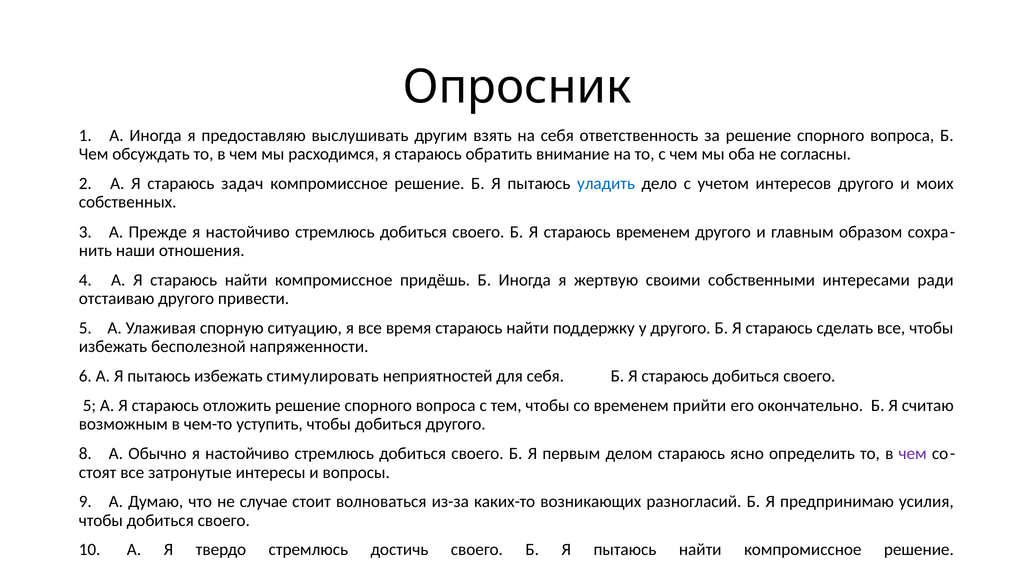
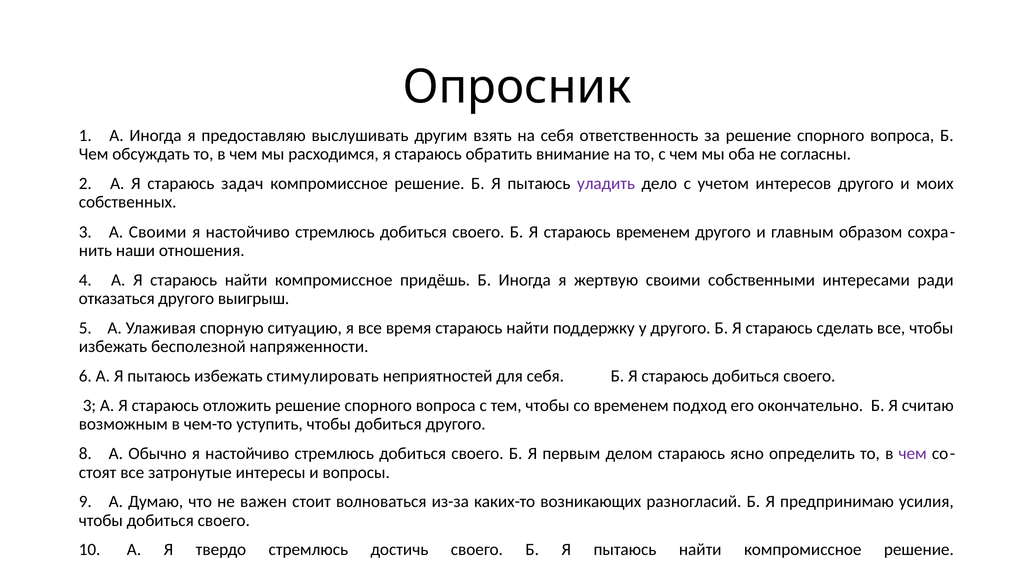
уладить colour: blue -> purple
А Прежде: Прежде -> Своими
отстаиваю: отстаиваю -> отказаться
привести: привести -> выигрыш
5 at (89, 405): 5 -> 3
прийти: прийти -> подход
случае: случае -> важен
